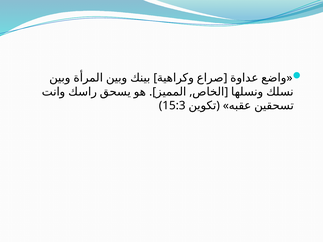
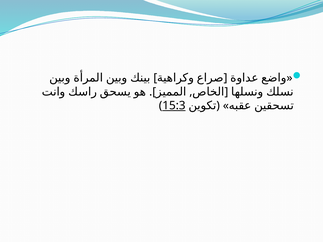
15:3 underline: none -> present
